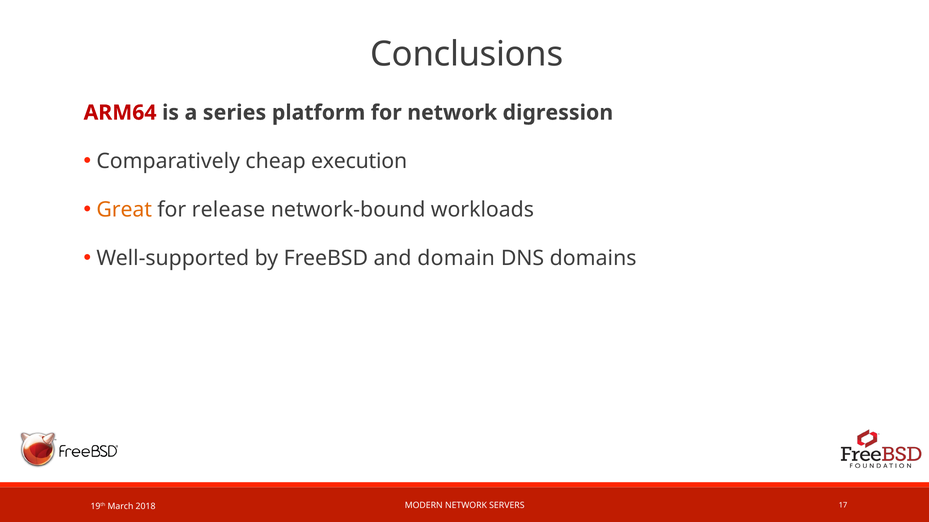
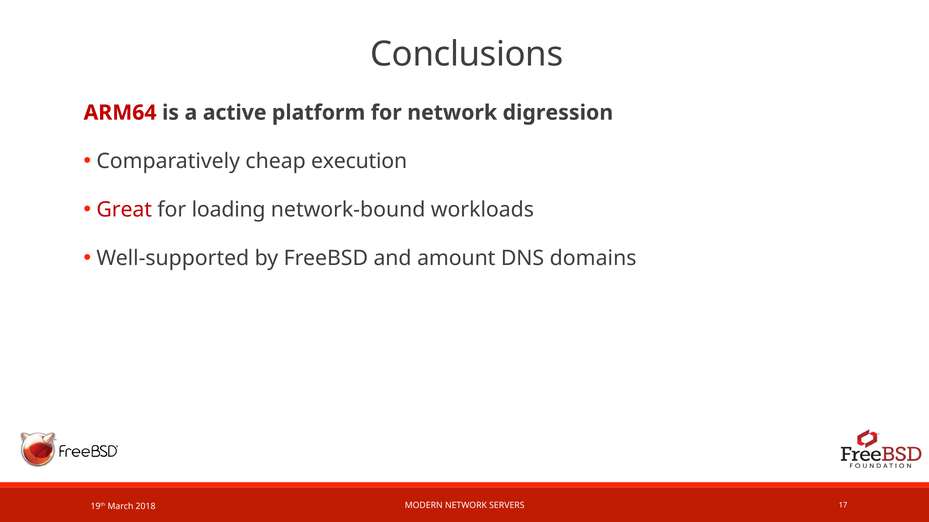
series: series -> active
Great colour: orange -> red
release: release -> loading
domain: domain -> amount
